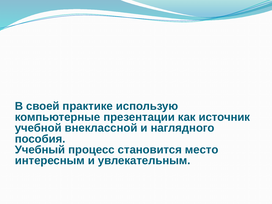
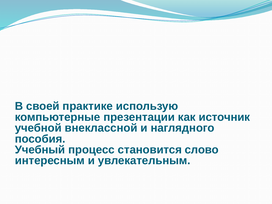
место: место -> слово
